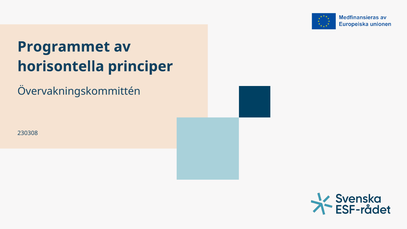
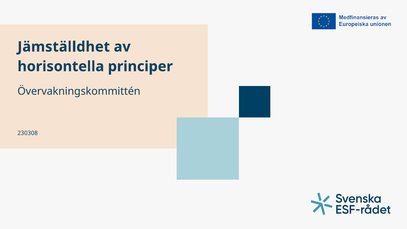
Programmet: Programmet -> Jämställdhet
